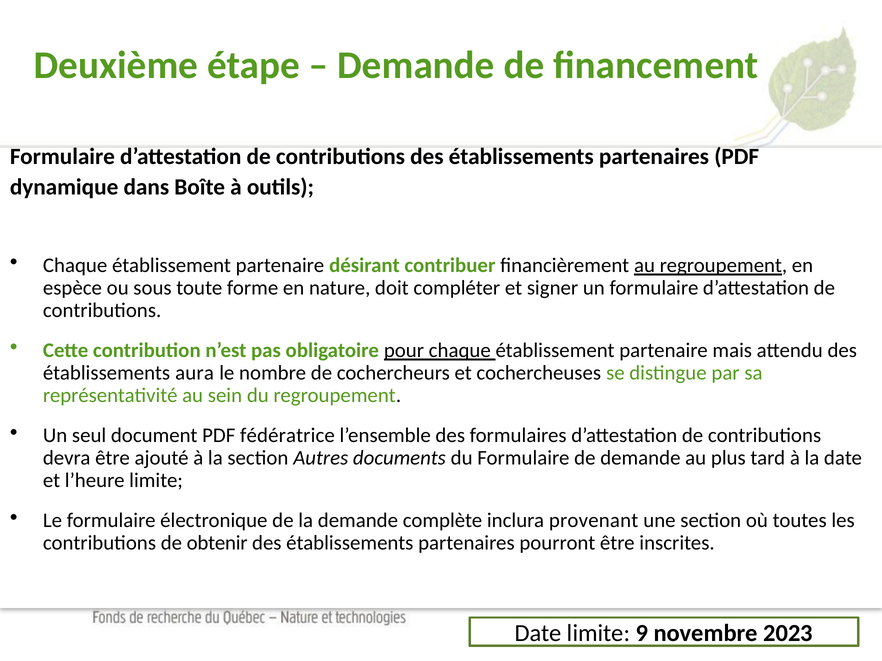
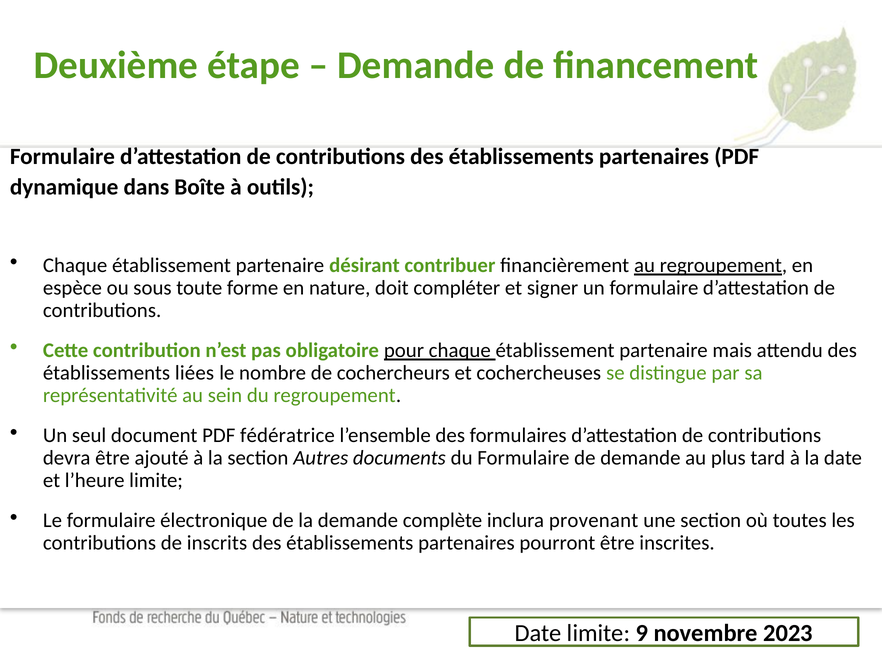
aura: aura -> liées
obtenir: obtenir -> inscrits
